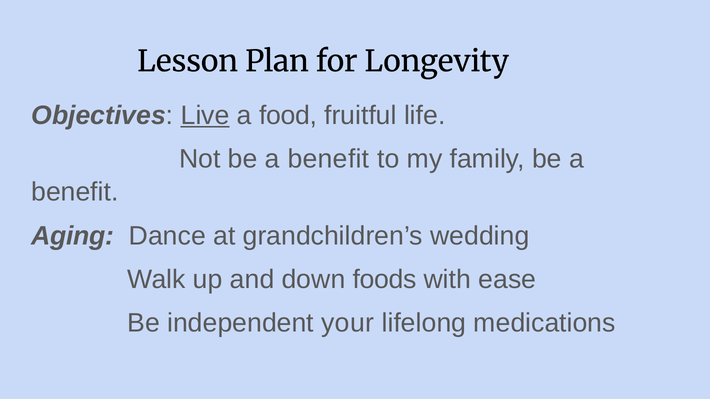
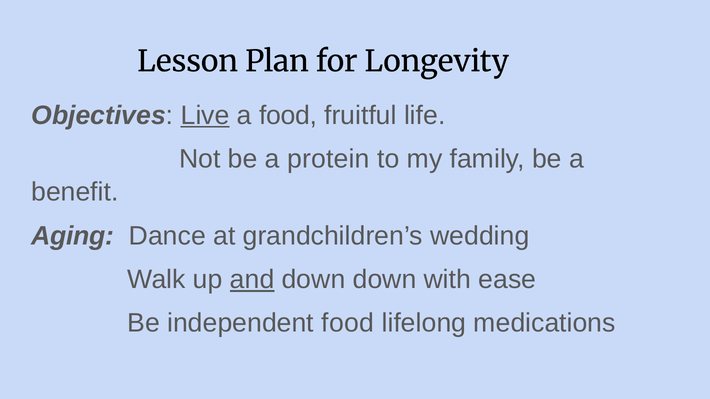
Not be a benefit: benefit -> protein
and underline: none -> present
down foods: foods -> down
independent your: your -> food
